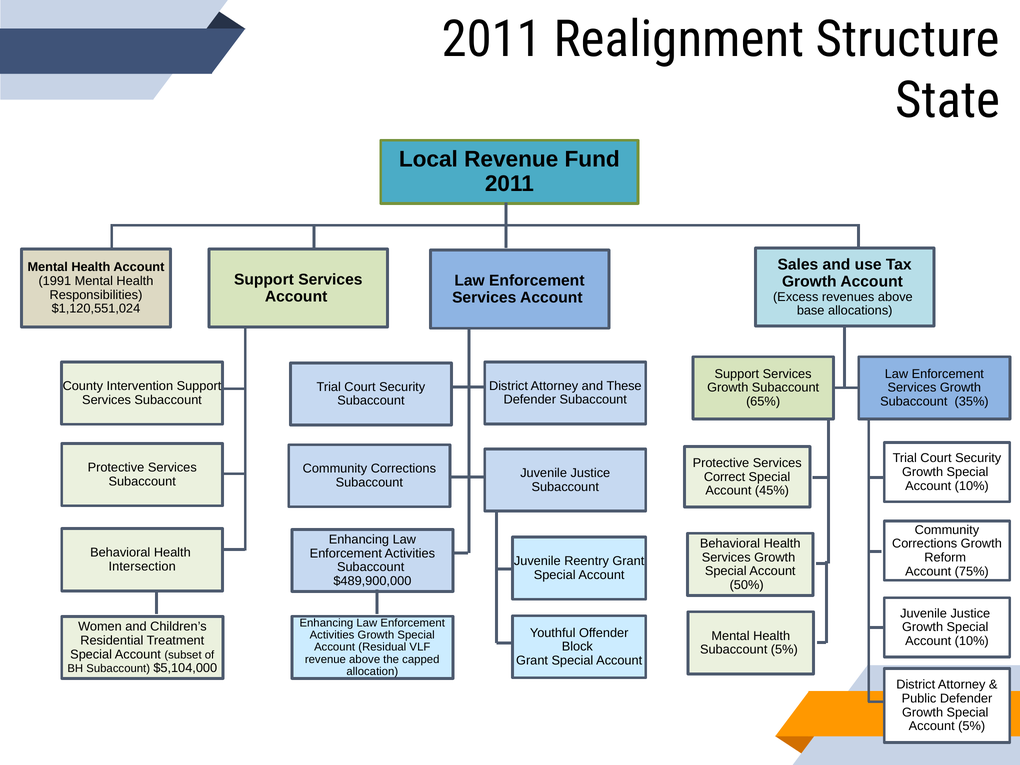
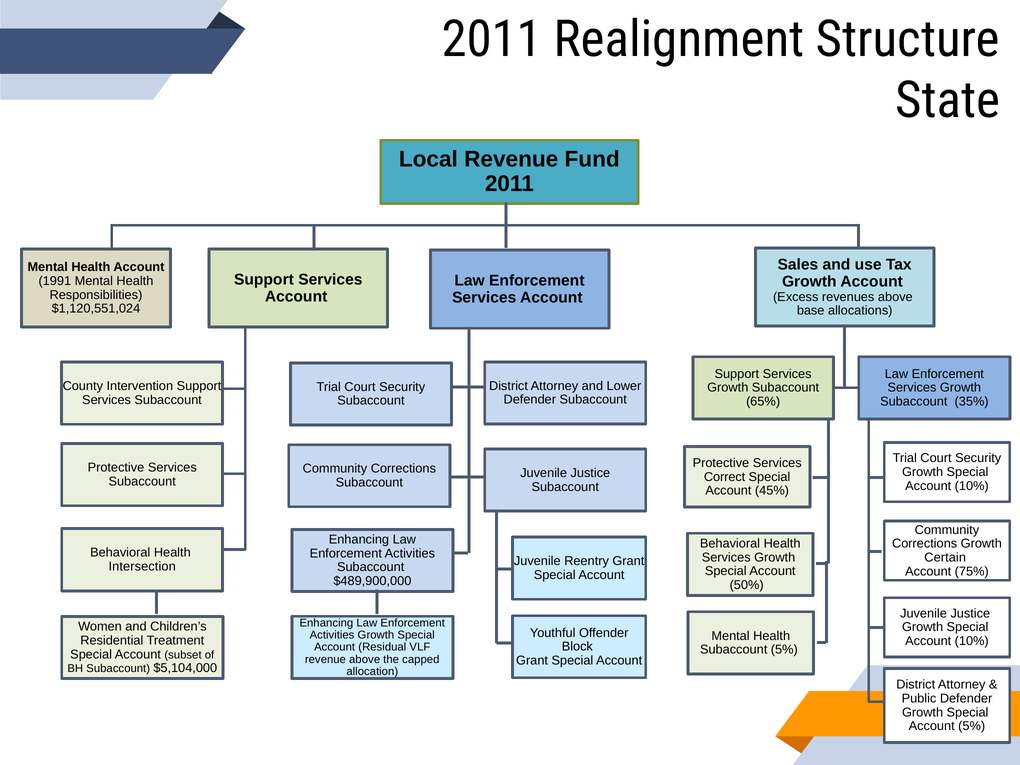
These: These -> Lower
Reform: Reform -> Certain
